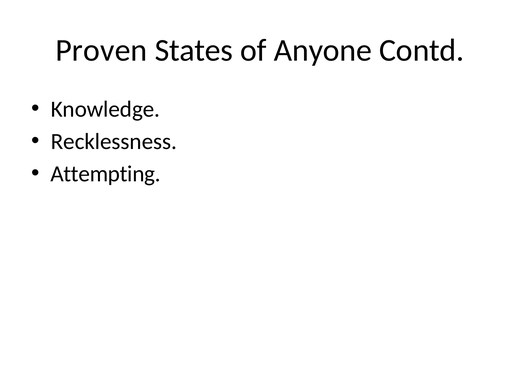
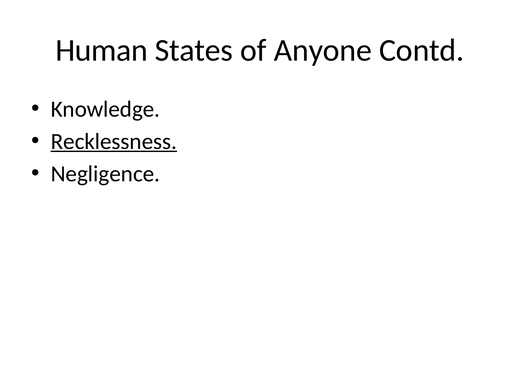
Proven: Proven -> Human
Recklessness underline: none -> present
Attempting: Attempting -> Negligence
